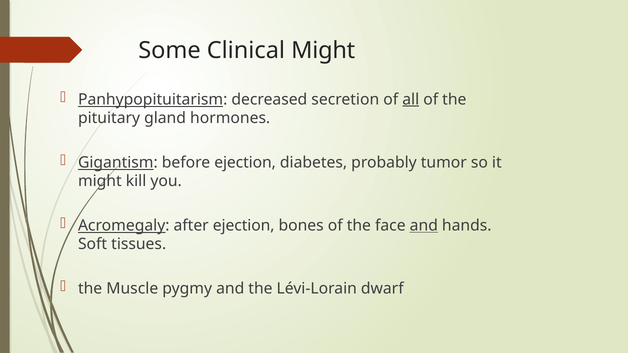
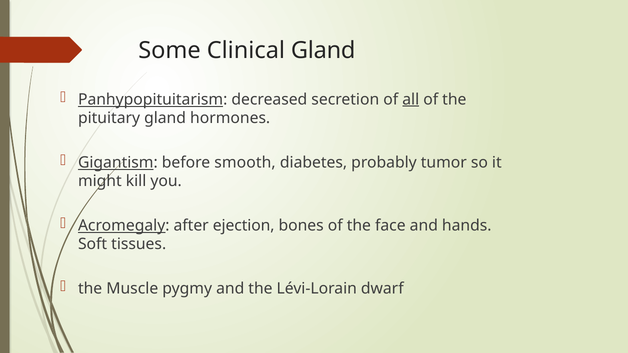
Clinical Might: Might -> Gland
before ejection: ejection -> smooth
and at (424, 226) underline: present -> none
